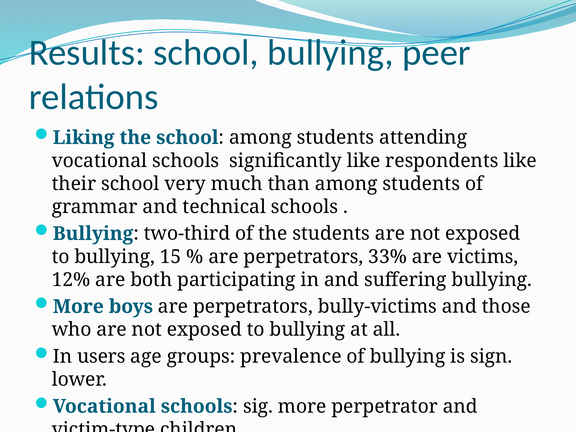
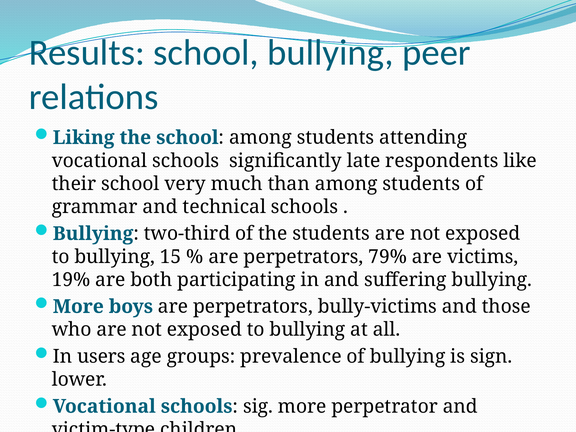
significantly like: like -> late
33%: 33% -> 79%
12%: 12% -> 19%
